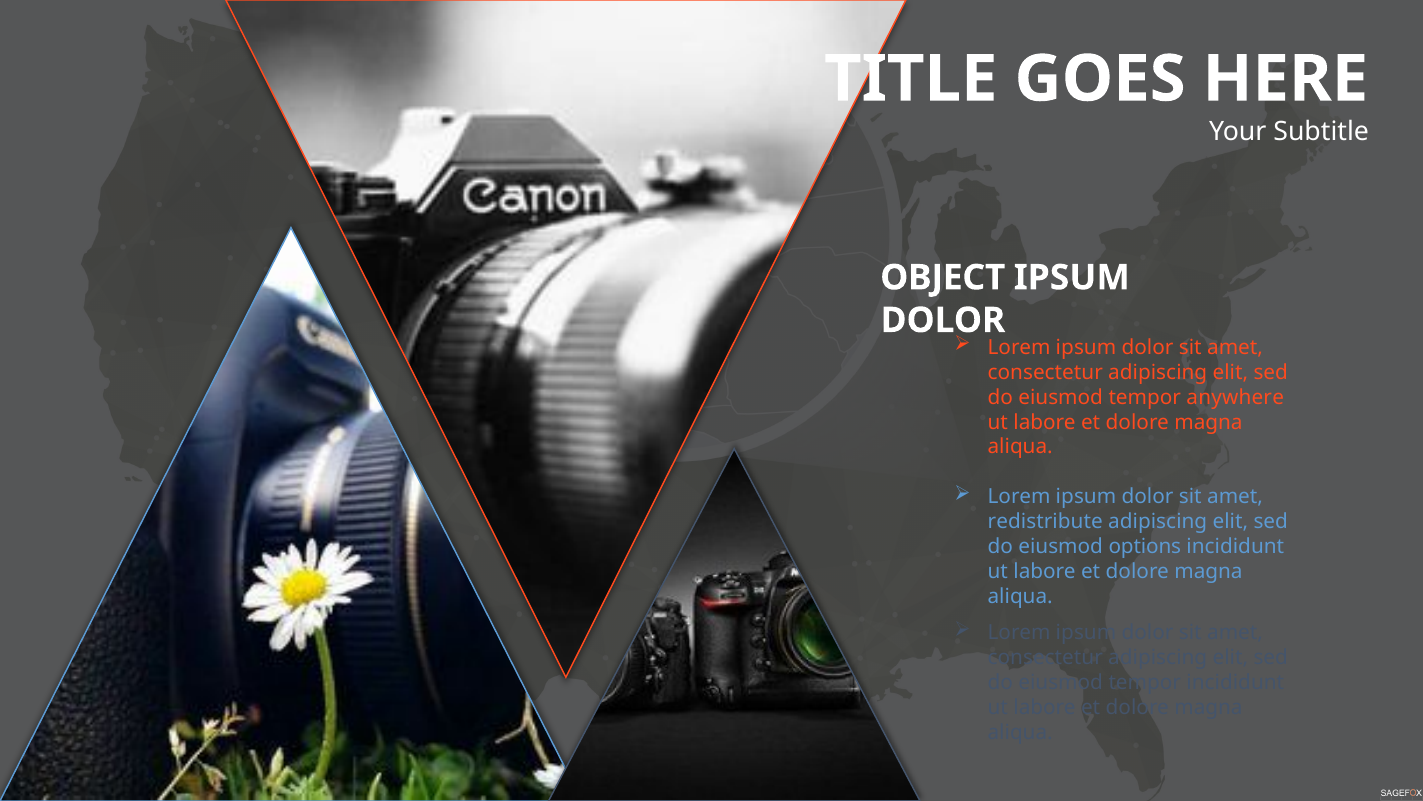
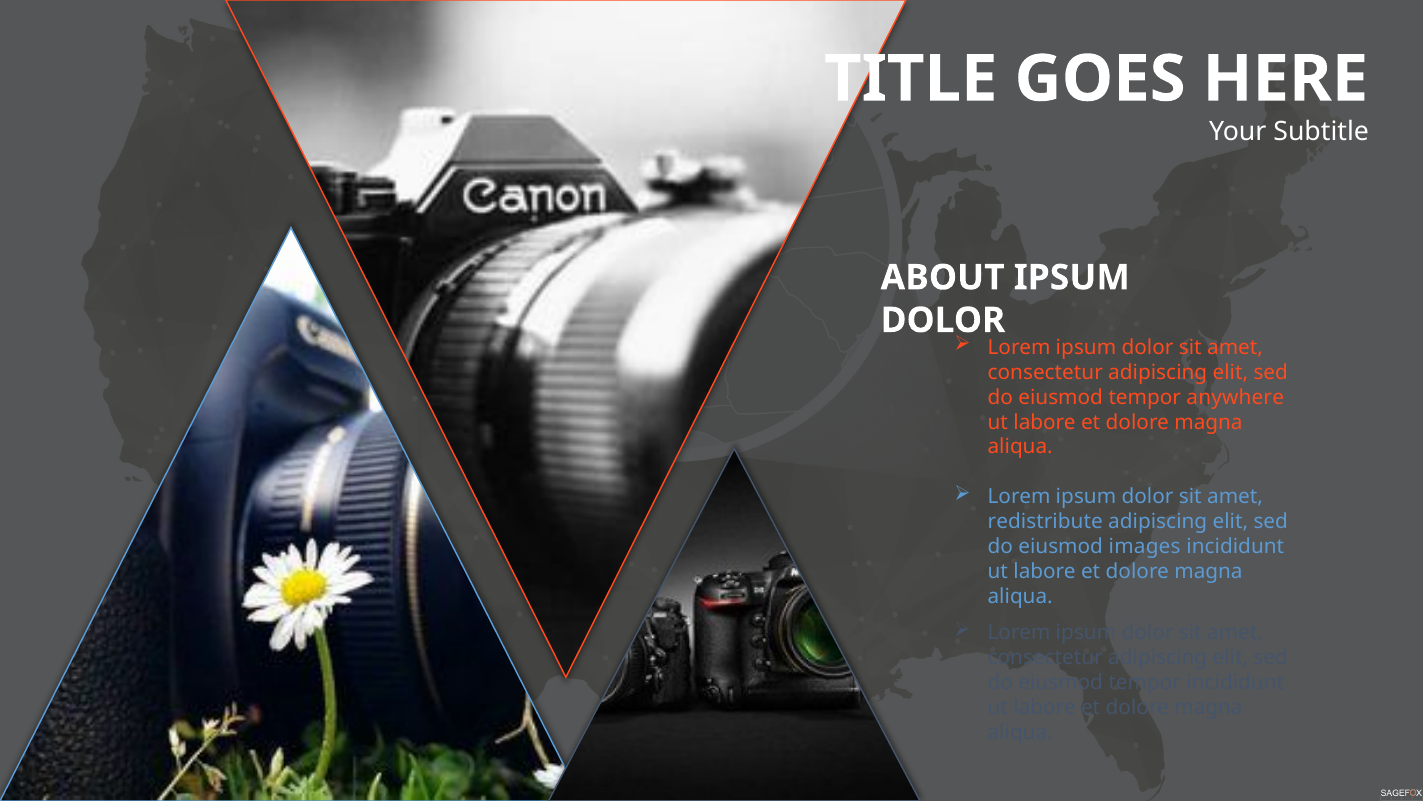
OBJECT: OBJECT -> ABOUT
options: options -> images
